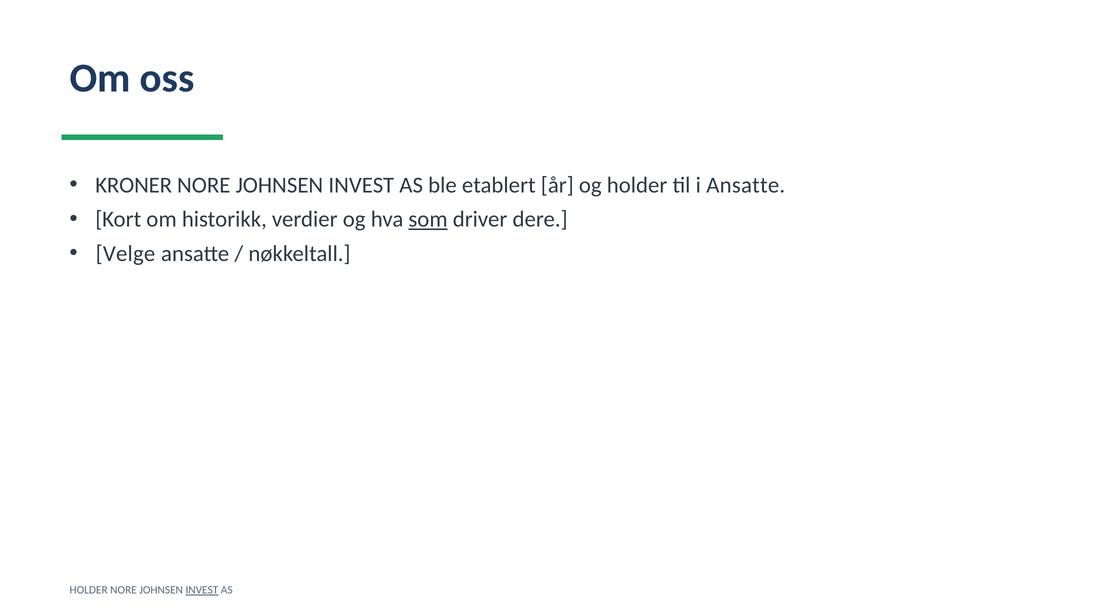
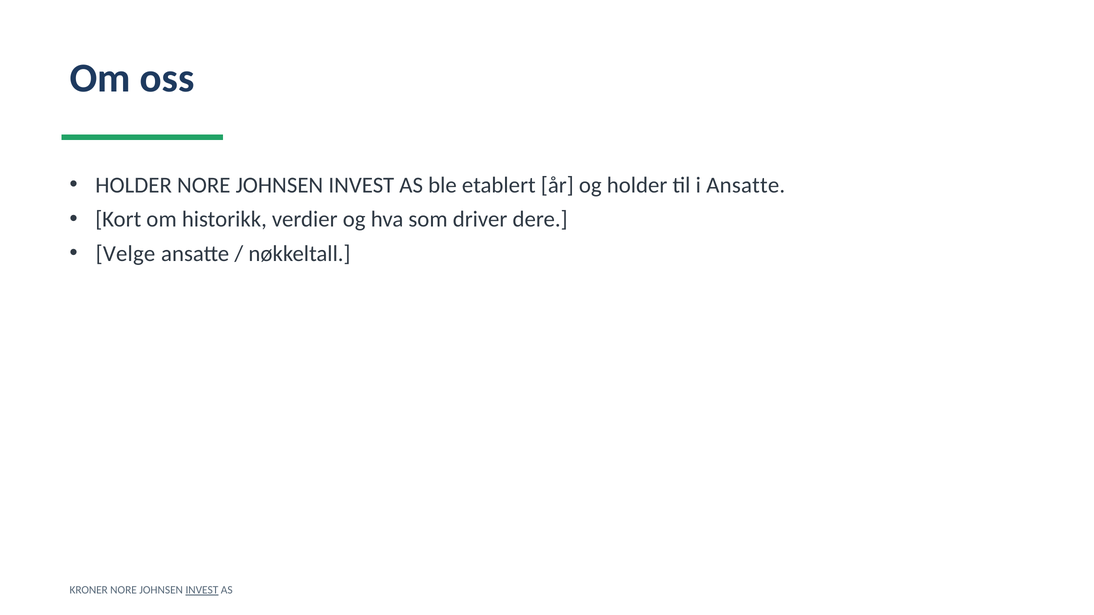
KRONER at (134, 185): KRONER -> HOLDER
som underline: present -> none
HOLDER at (89, 590): HOLDER -> KRONER
